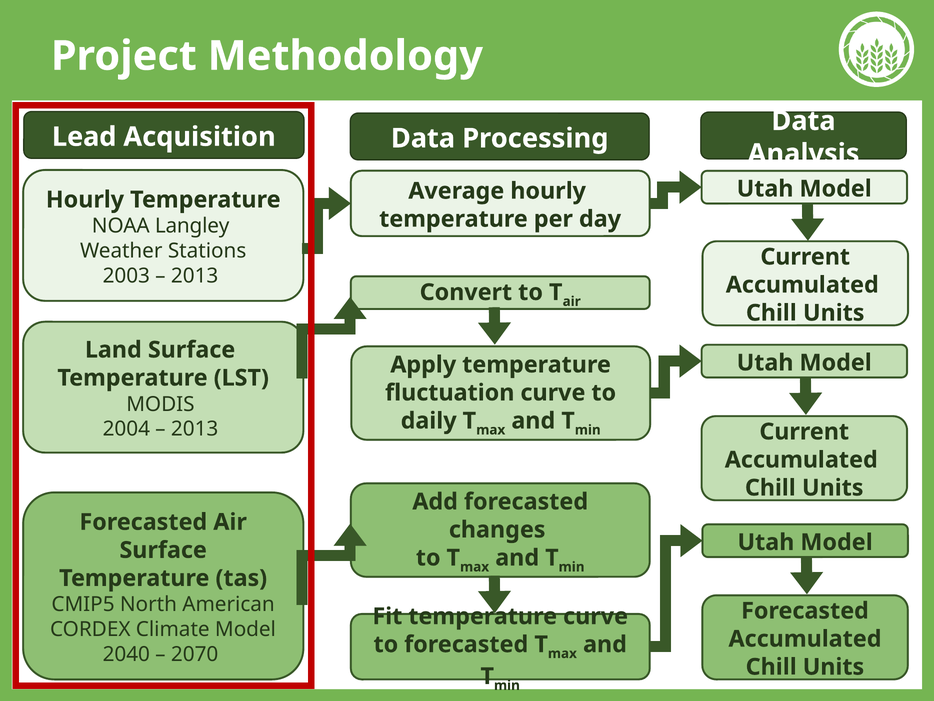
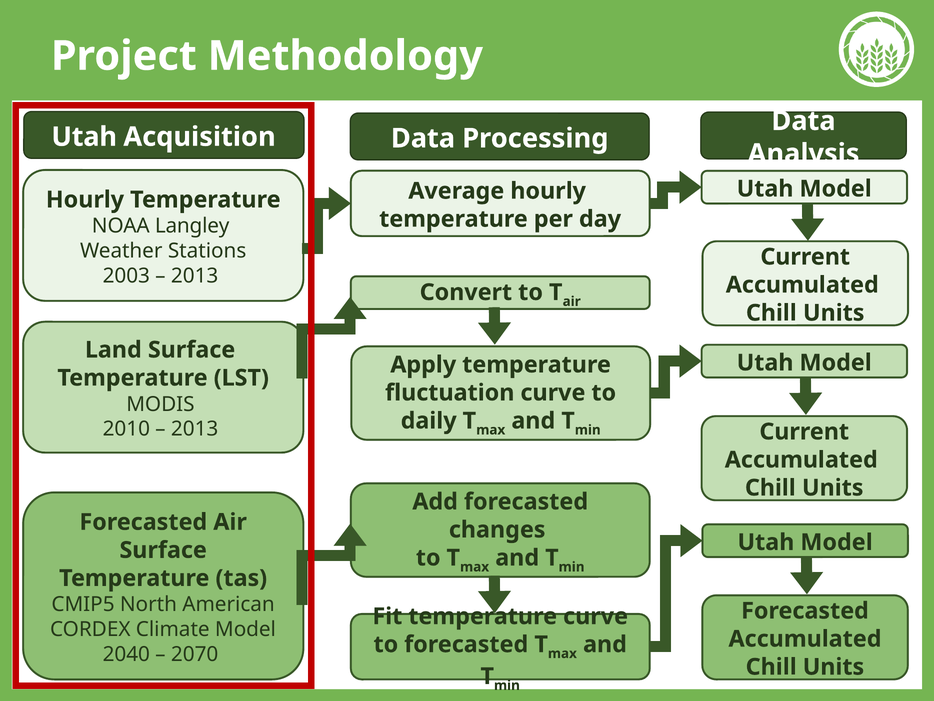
Lead at (84, 137): Lead -> Utah
2004: 2004 -> 2010
